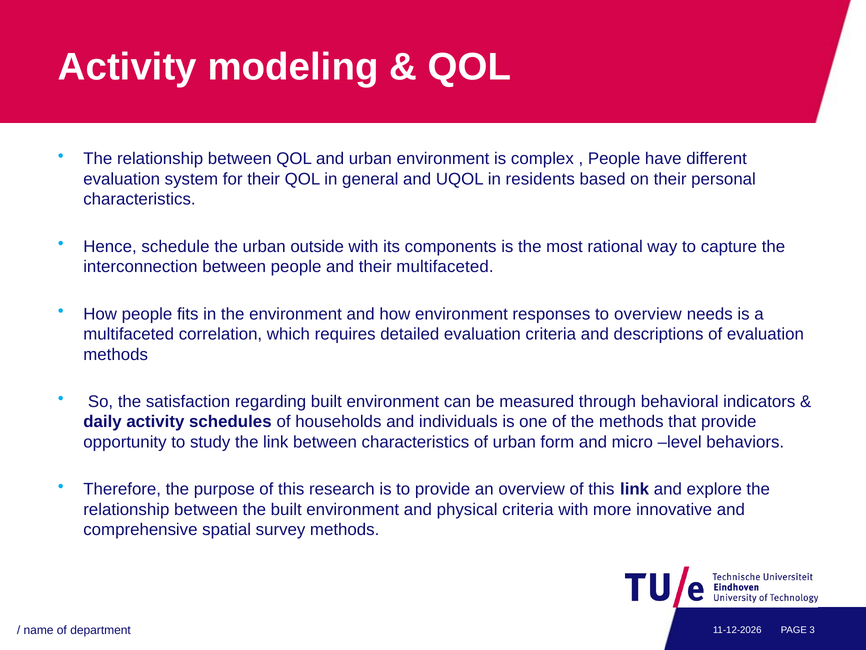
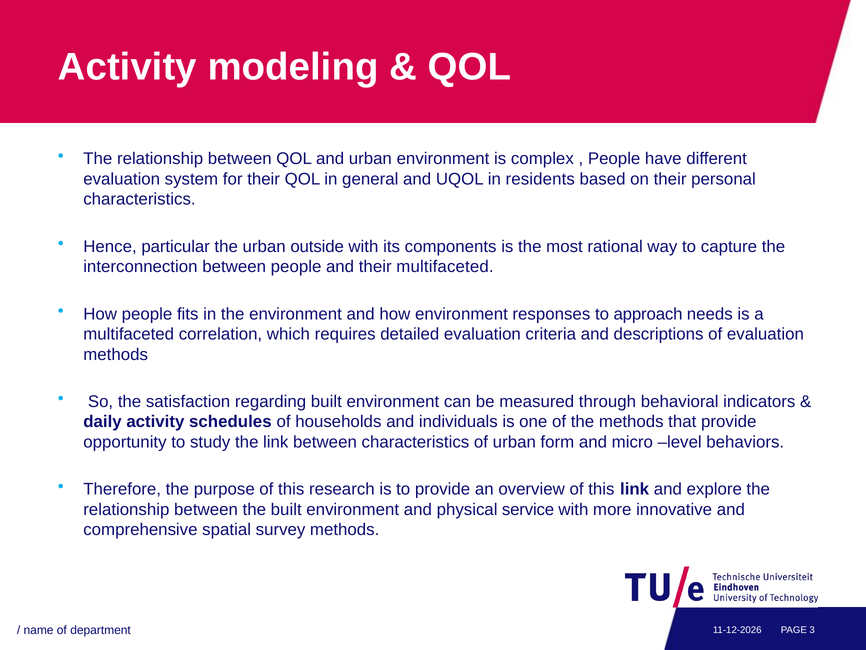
schedule: schedule -> particular
to overview: overview -> approach
physical criteria: criteria -> service
